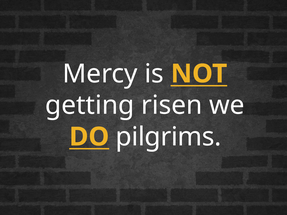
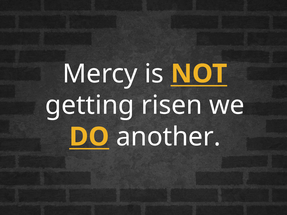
pilgrims: pilgrims -> another
